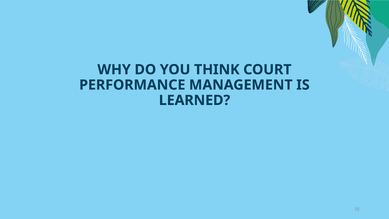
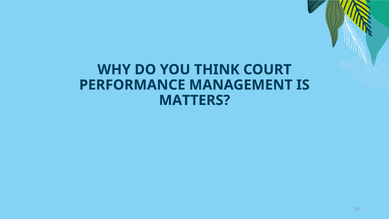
LEARNED: LEARNED -> MATTERS
